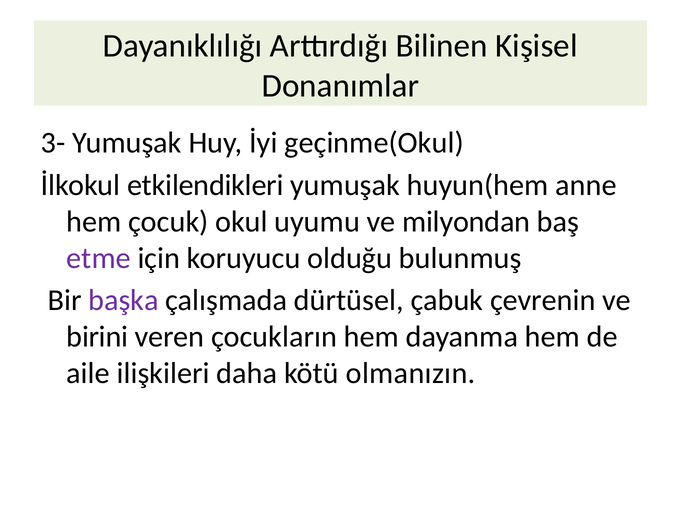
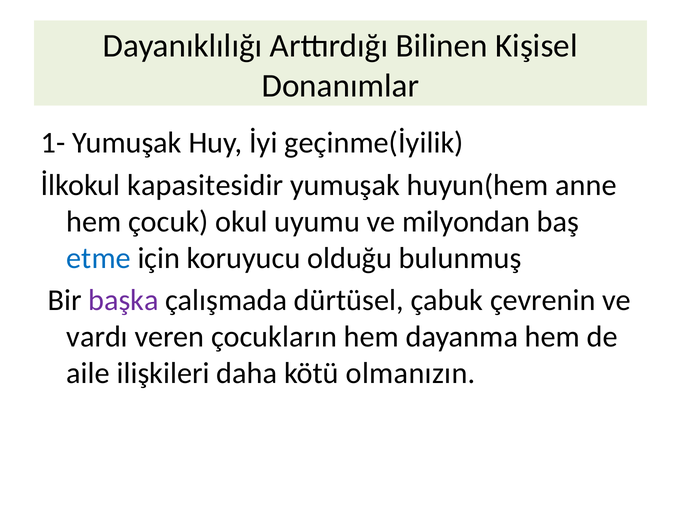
3-: 3- -> 1-
geçinme(Okul: geçinme(Okul -> geçinme(İyilik
etkilendikleri: etkilendikleri -> kapasitesidir
etme colour: purple -> blue
birini: birini -> vardı
